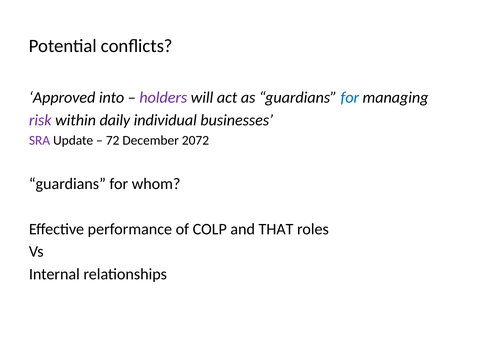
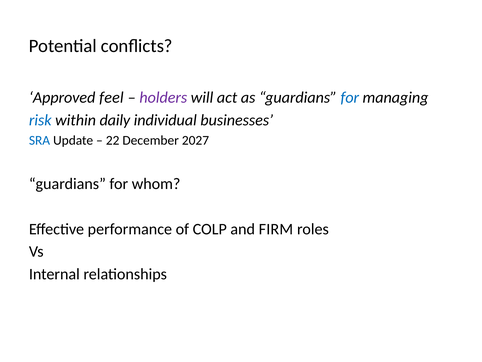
into: into -> feel
risk colour: purple -> blue
SRA colour: purple -> blue
72: 72 -> 22
2072: 2072 -> 2027
THAT: THAT -> FIRM
